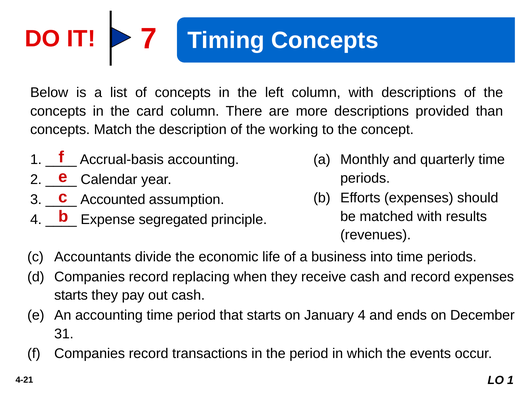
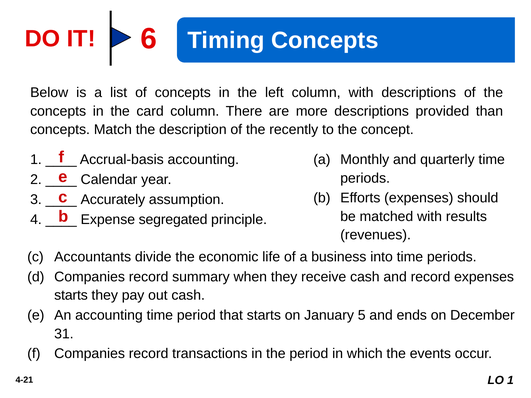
7: 7 -> 6
working: working -> recently
Accounted: Accounted -> Accurately
replacing: replacing -> summary
January 4: 4 -> 5
